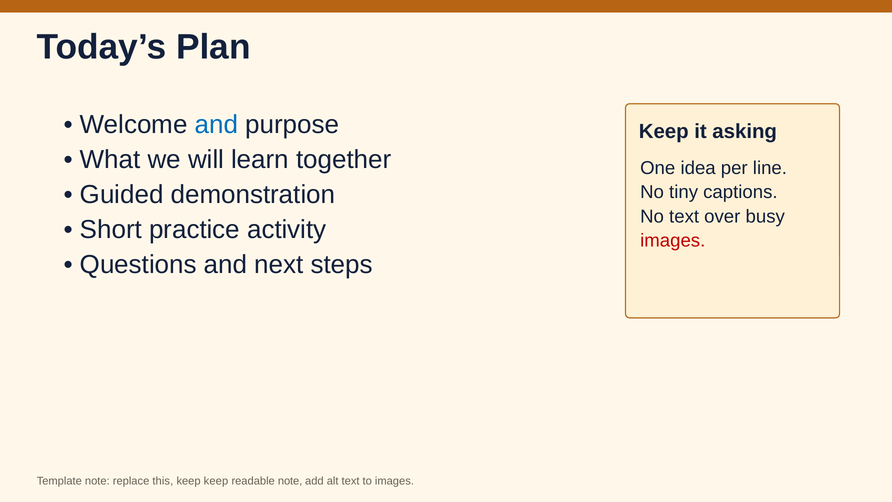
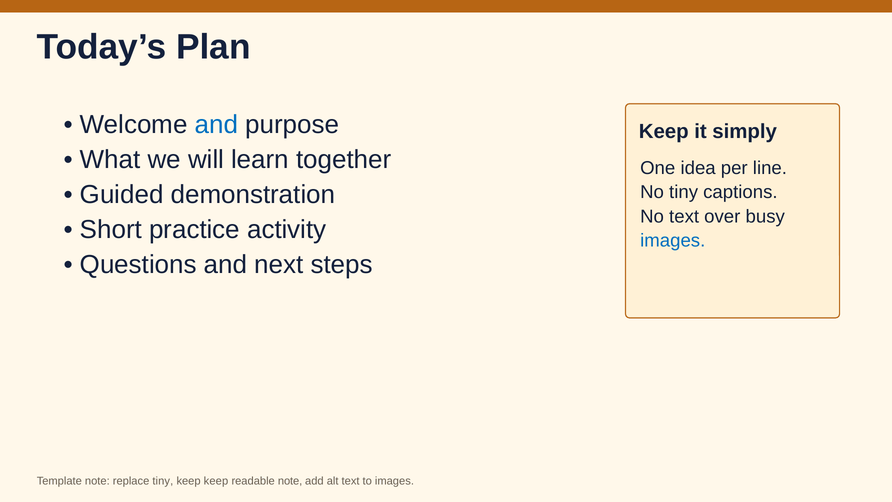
asking: asking -> simply
images at (673, 240) colour: red -> blue
replace this: this -> tiny
